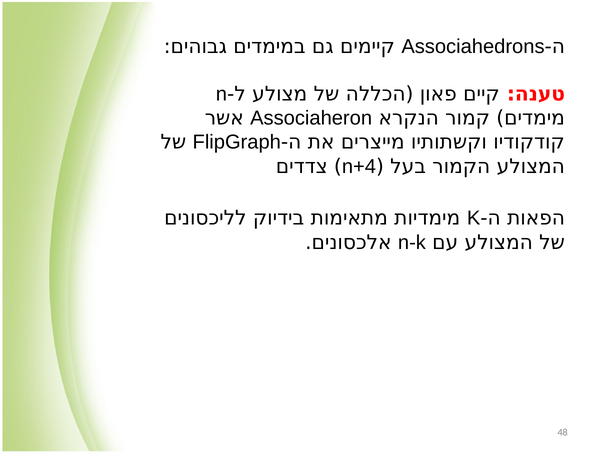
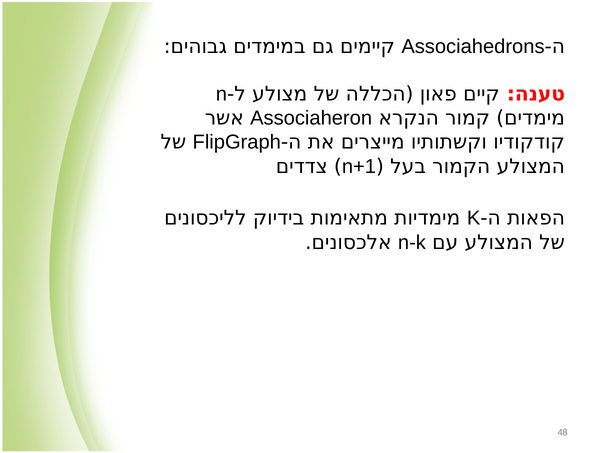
n+4: n+4 -> n+1
